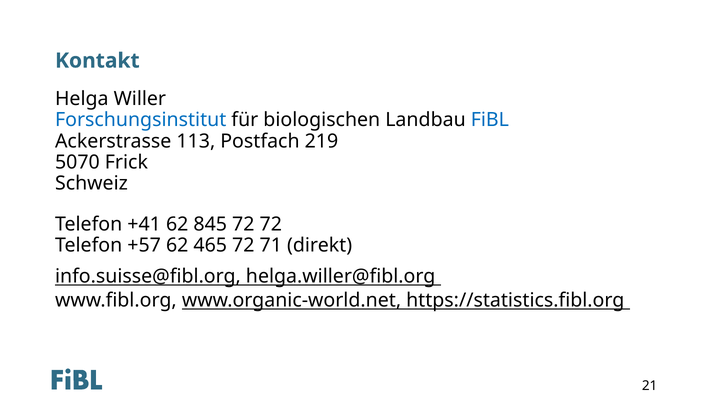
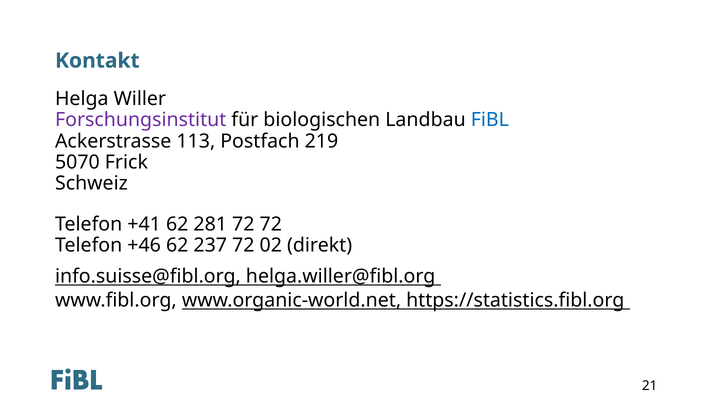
Forschungsinstitut colour: blue -> purple
845: 845 -> 281
+57: +57 -> +46
465: 465 -> 237
71: 71 -> 02
